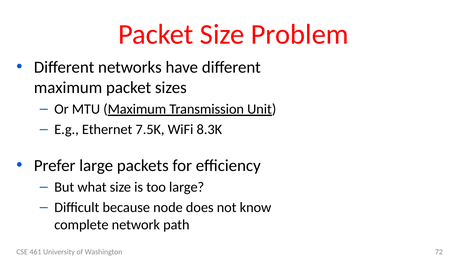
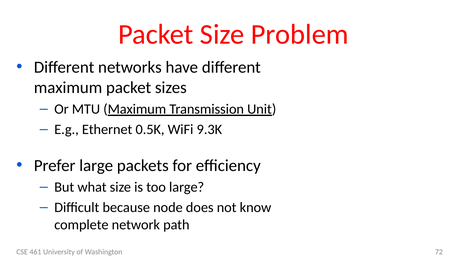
7.5K: 7.5K -> 0.5K
8.3K: 8.3K -> 9.3K
